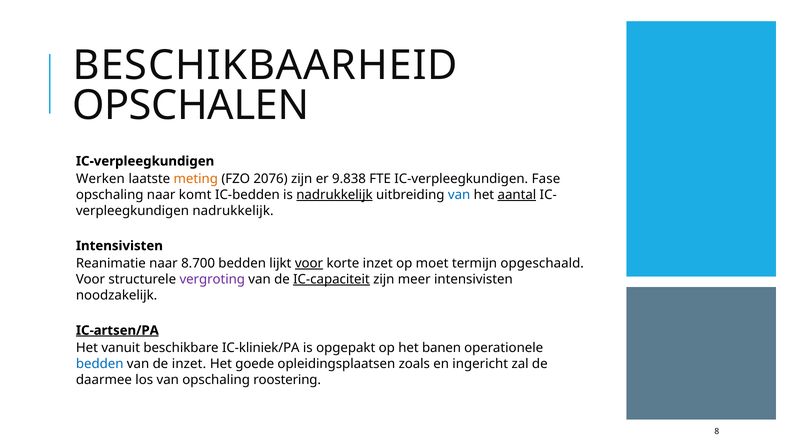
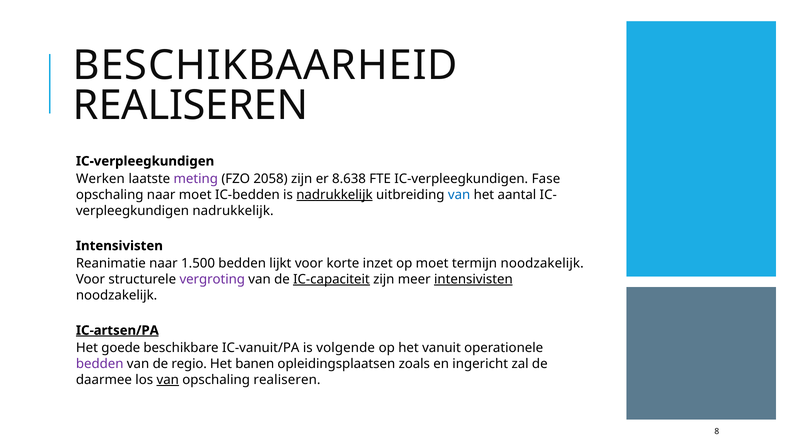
OPSCHALEN at (191, 105): OPSCHALEN -> REALISEREN
meting colour: orange -> purple
2076: 2076 -> 2058
9.838: 9.838 -> 8.638
naar komt: komt -> moet
aantal underline: present -> none
8.700: 8.700 -> 1.500
voor at (309, 264) underline: present -> none
termijn opgeschaald: opgeschaald -> noodzakelijk
intensivisten at (473, 280) underline: none -> present
vanuit: vanuit -> goede
IC-kliniek/PA: IC-kliniek/PA -> IC-vanuit/PA
opgepakt: opgepakt -> volgende
banen: banen -> vanuit
bedden at (100, 364) colour: blue -> purple
de inzet: inzet -> regio
goede: goede -> banen
van at (168, 380) underline: none -> present
opschaling roostering: roostering -> realiseren
